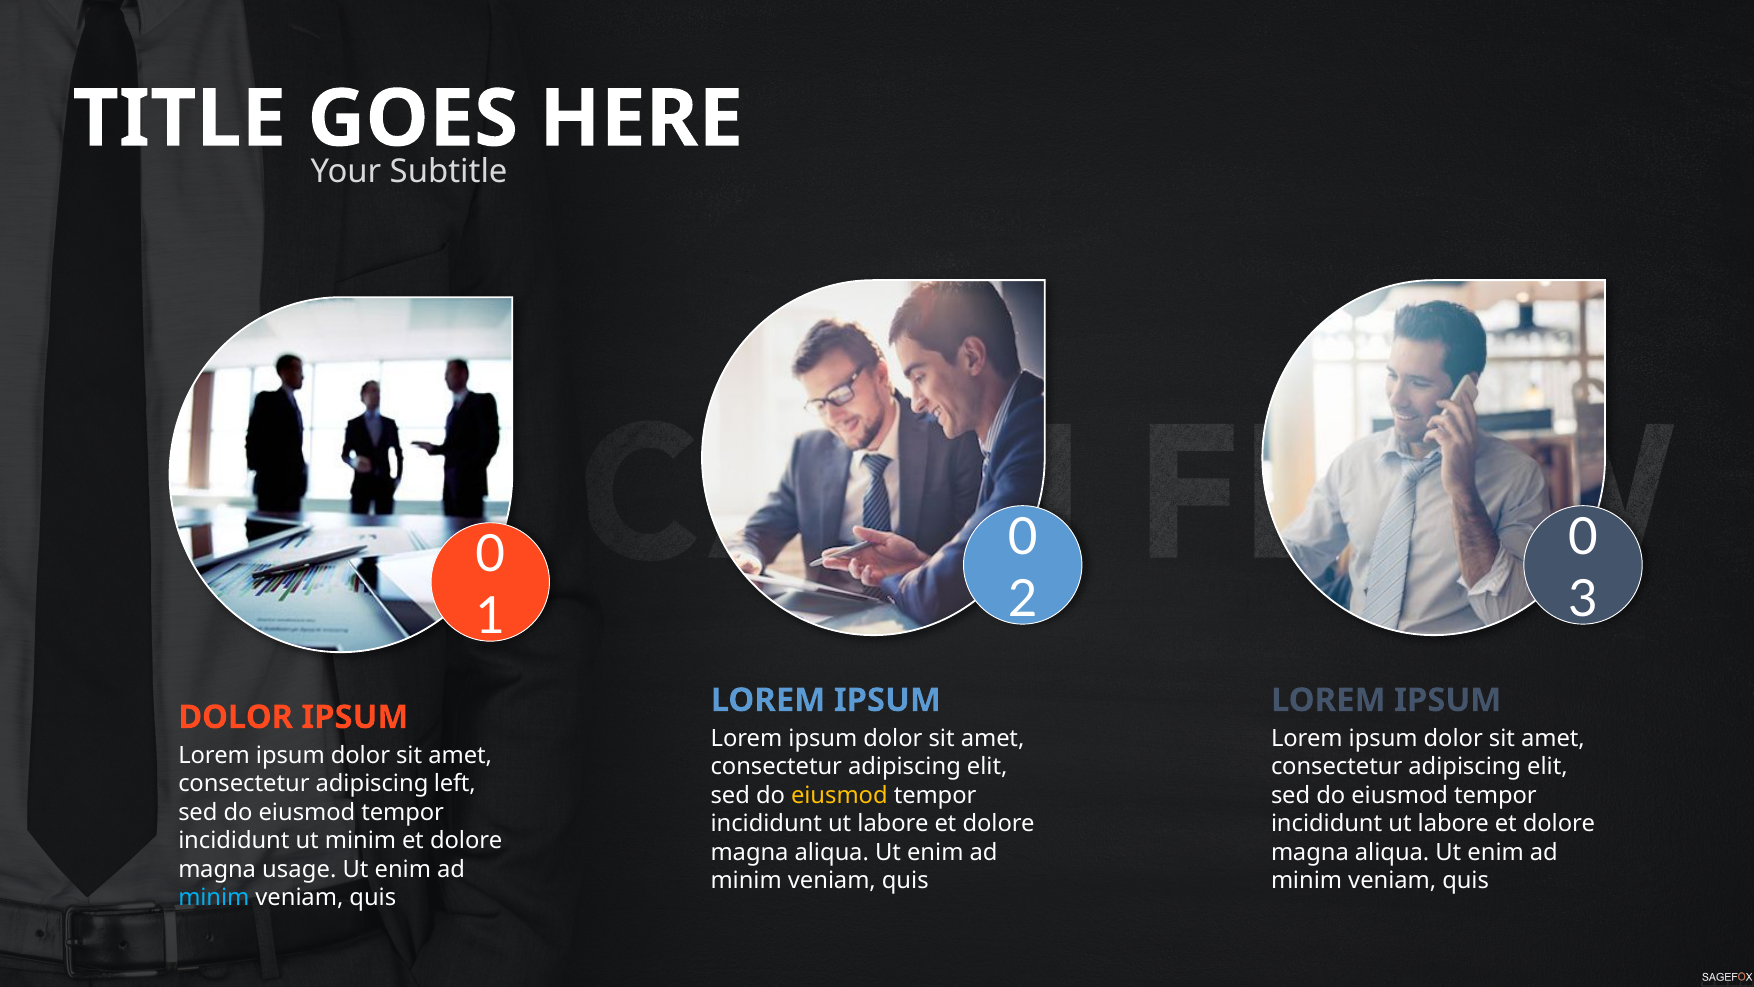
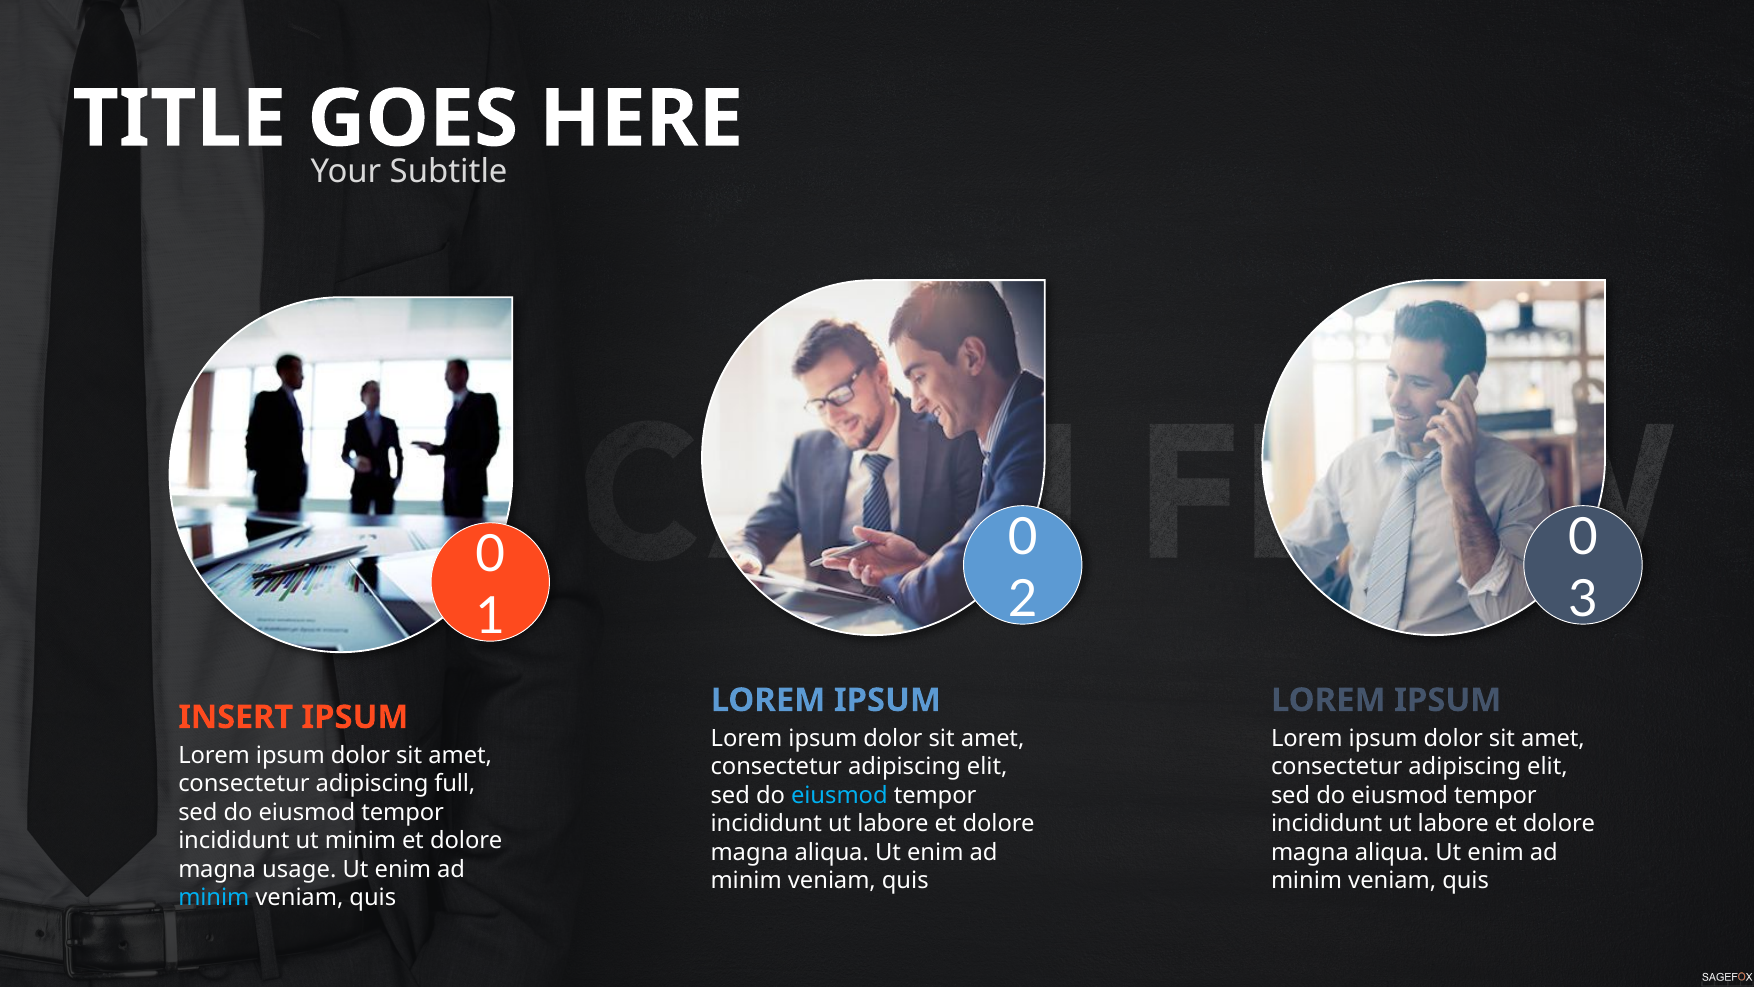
DOLOR at (236, 717): DOLOR -> INSERT
left: left -> full
eiusmod at (839, 795) colour: yellow -> light blue
